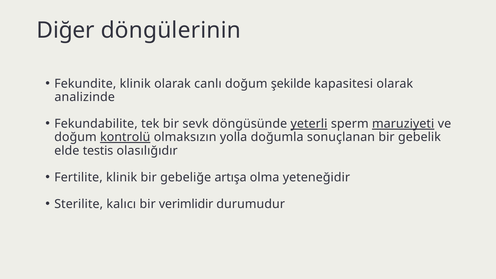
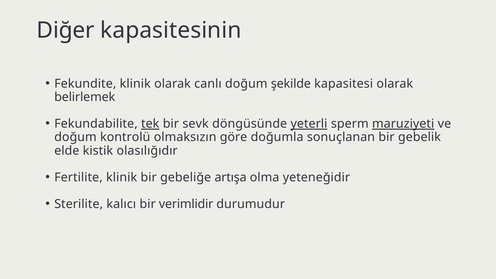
döngülerinin: döngülerinin -> kapasitesinin
analizinde: analizinde -> belirlemek
tek underline: none -> present
kontrolü underline: present -> none
yolla: yolla -> göre
testis: testis -> kistik
